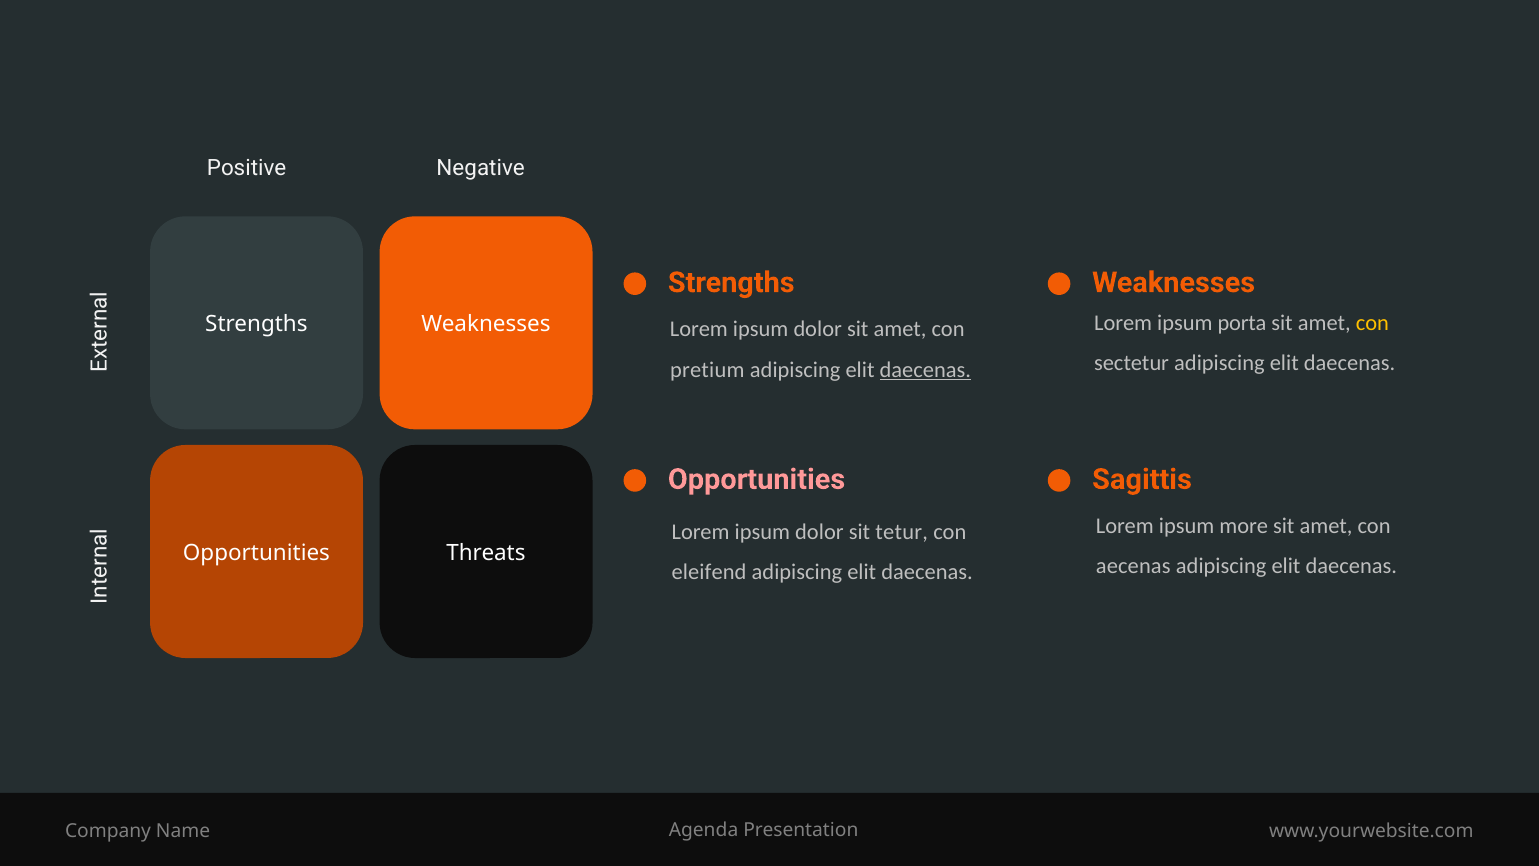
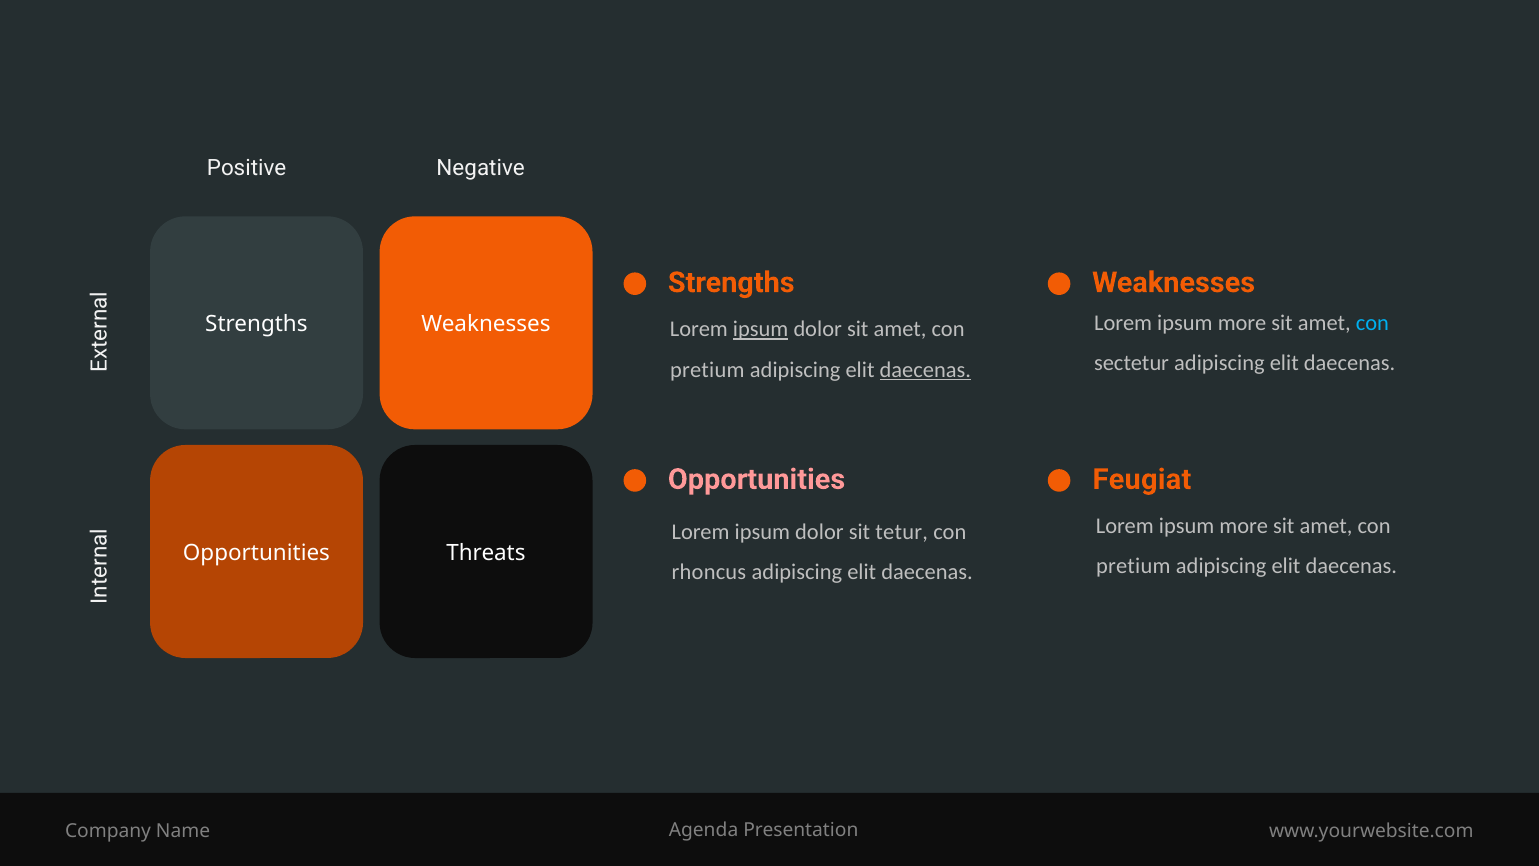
porta at (1242, 323): porta -> more
con at (1372, 323) colour: yellow -> light blue
ipsum at (761, 329) underline: none -> present
Sagittis: Sagittis -> Feugiat
aecenas at (1133, 566): aecenas -> pretium
eleifend: eleifend -> rhoncus
